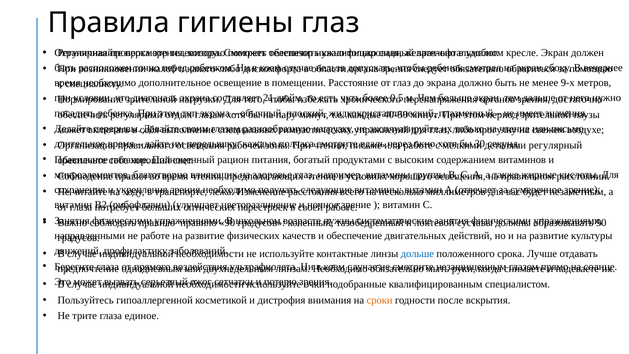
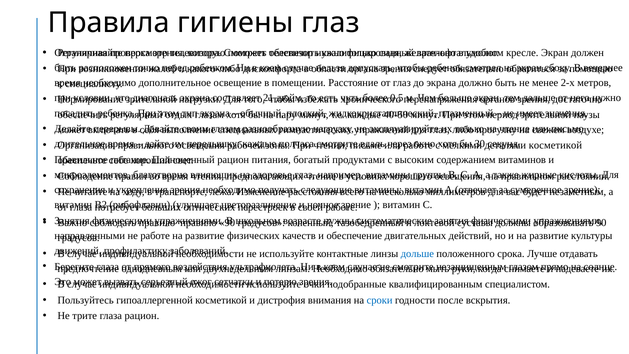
9-х: 9-х -> 2-х
регулярный at (555, 145): регулярный -> косметикой
сроки colour: orange -> blue
глаза единое: единое -> рацион
